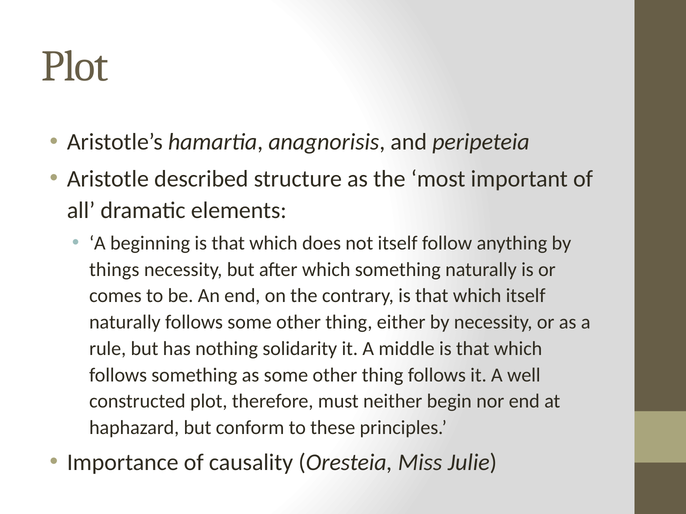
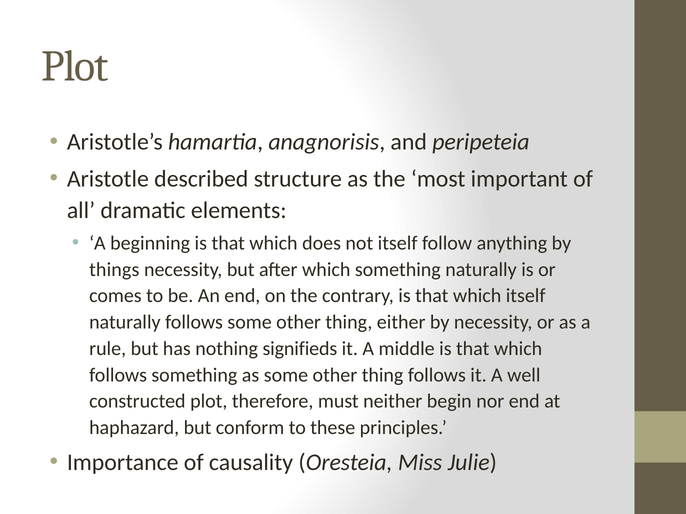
solidarity: solidarity -> signifieds
